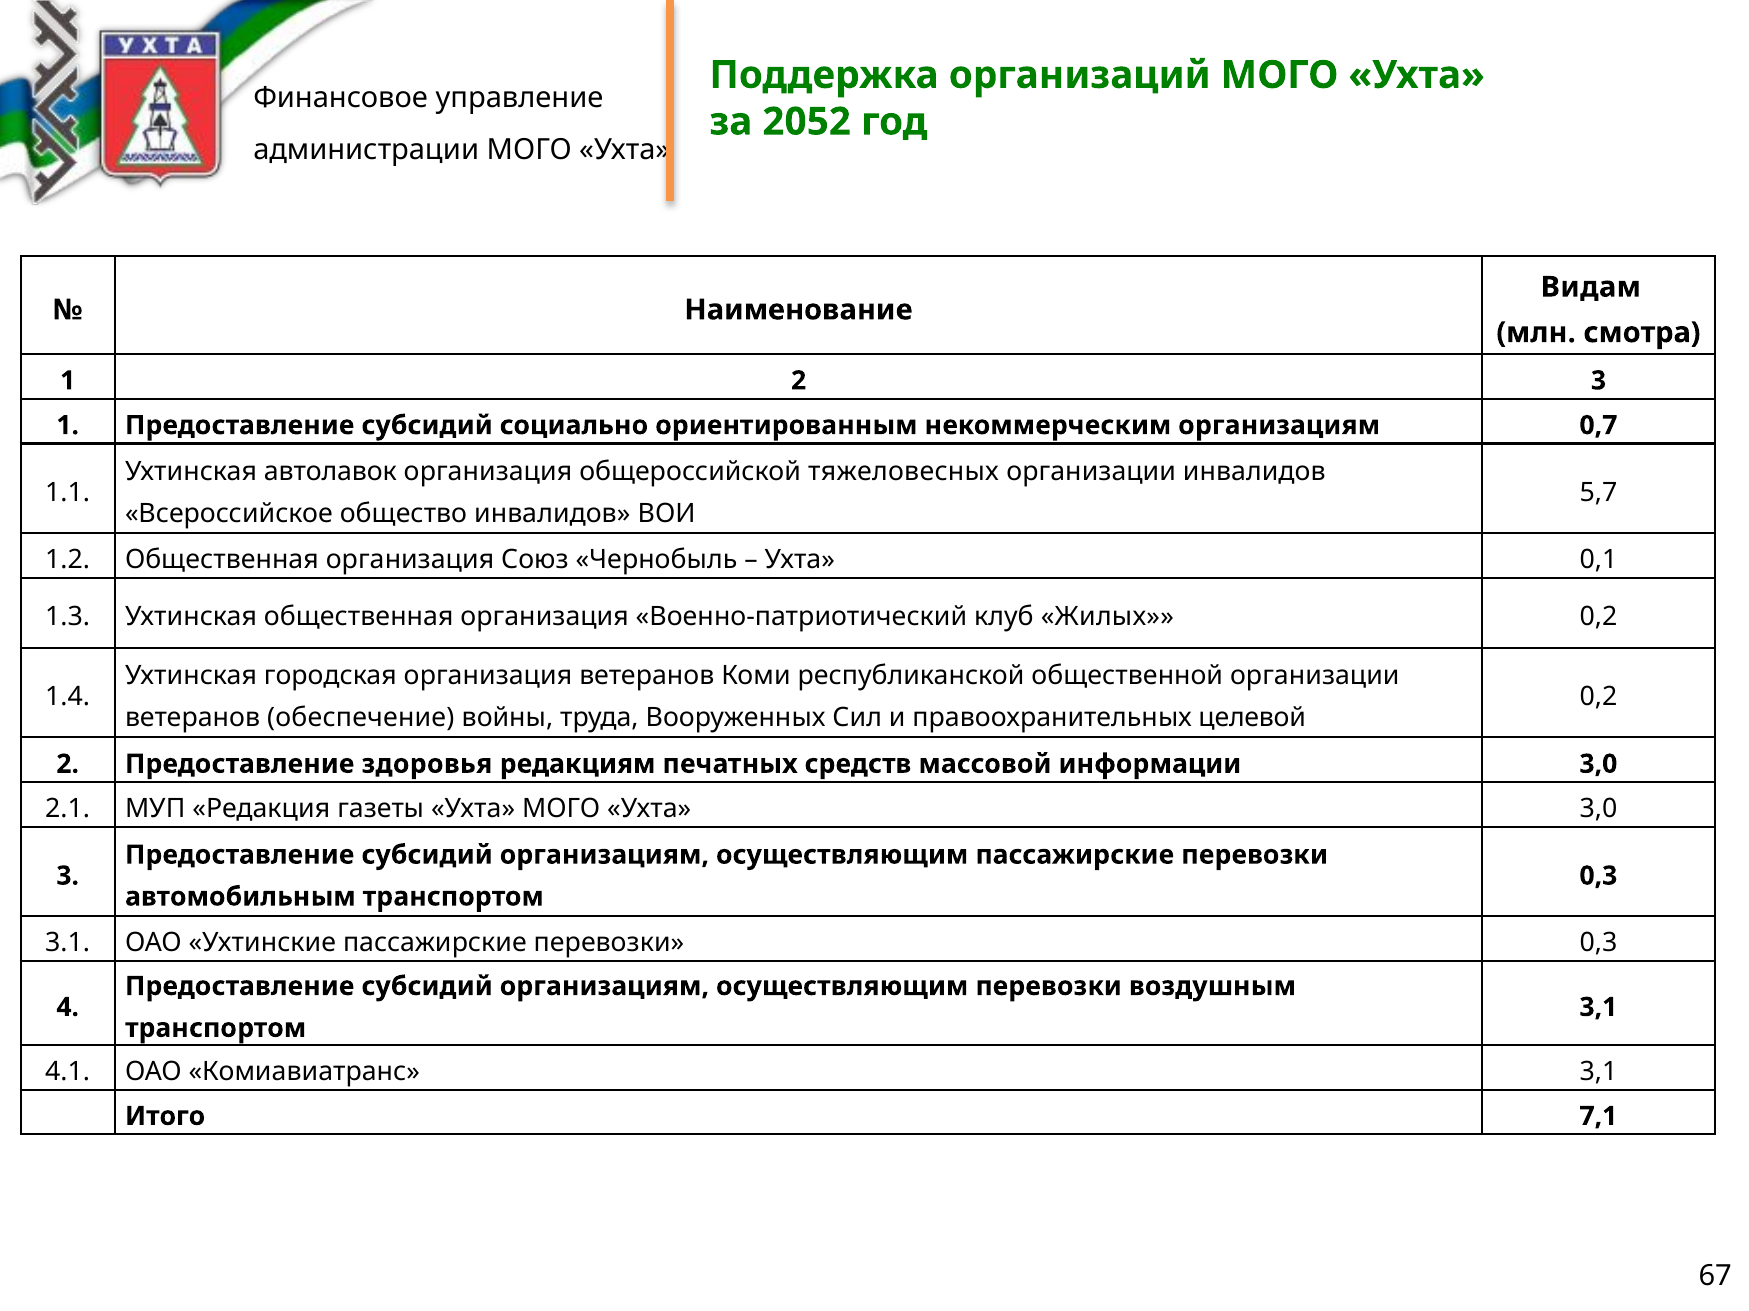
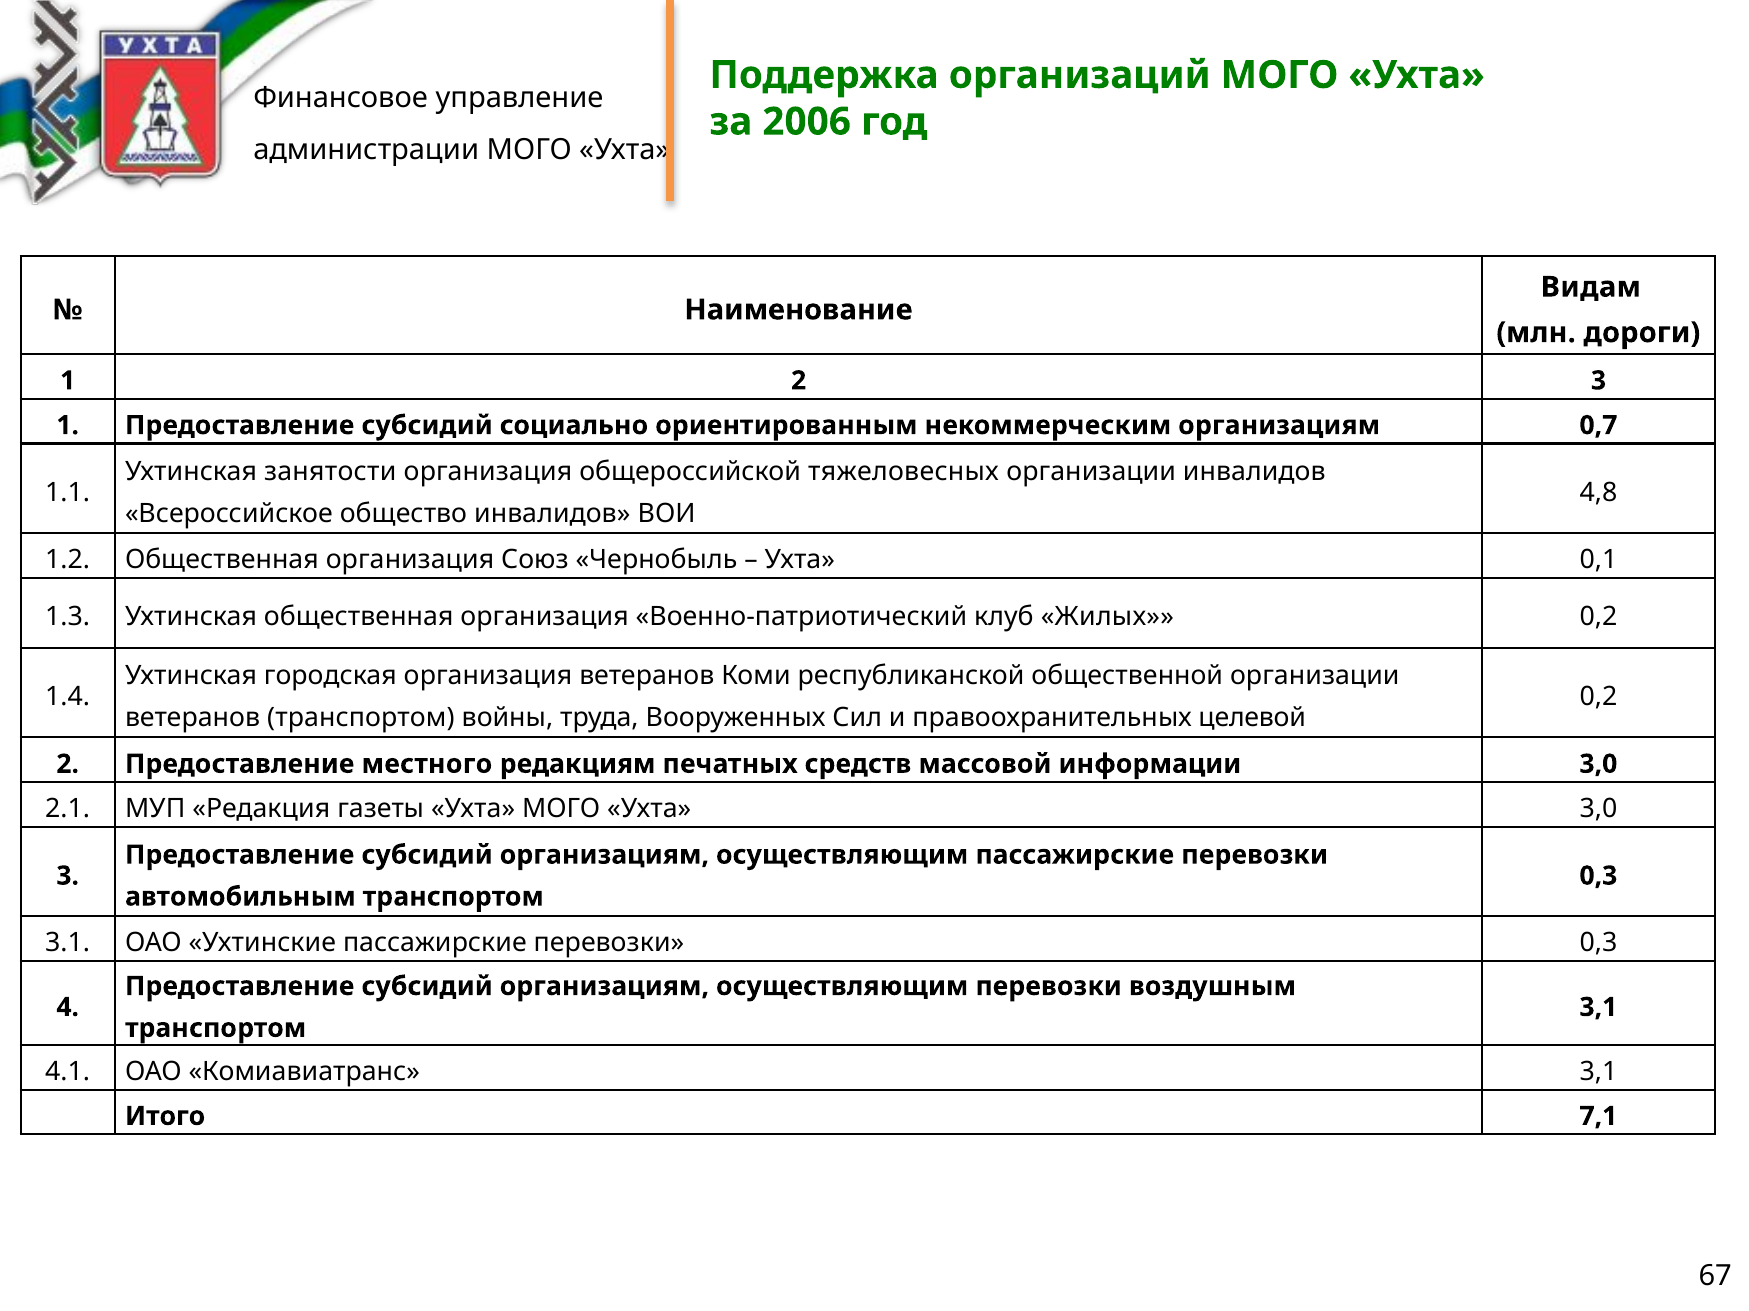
2052: 2052 -> 2006
смотра: смотра -> дороги
автолавок: автолавок -> занятости
5,7: 5,7 -> 4,8
ветеранов обеспечение: обеспечение -> транспортом
здоровья: здоровья -> местного
